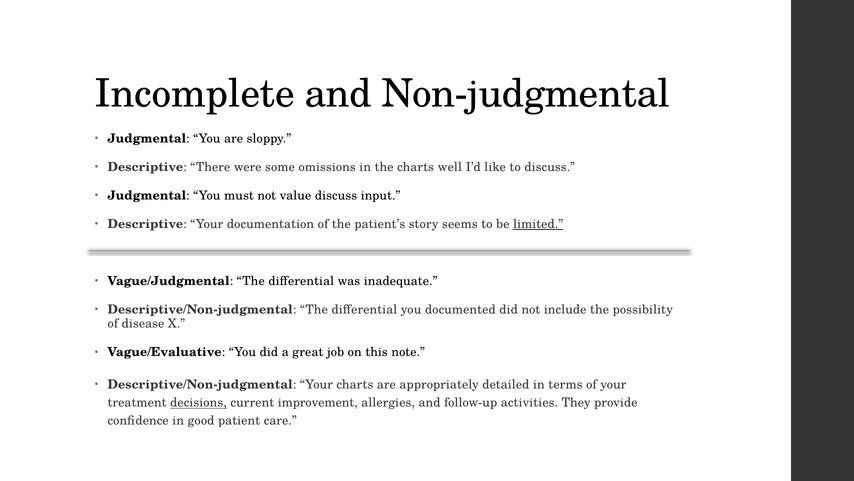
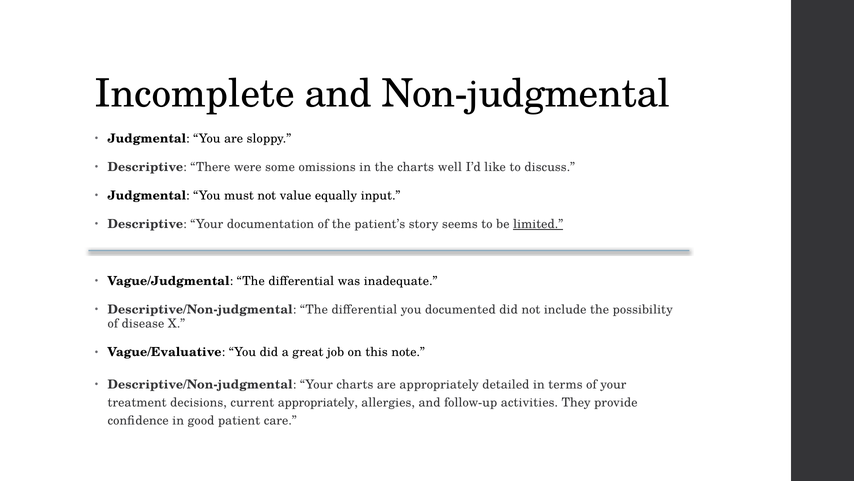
value discuss: discuss -> equally
decisions underline: present -> none
current improvement: improvement -> appropriately
